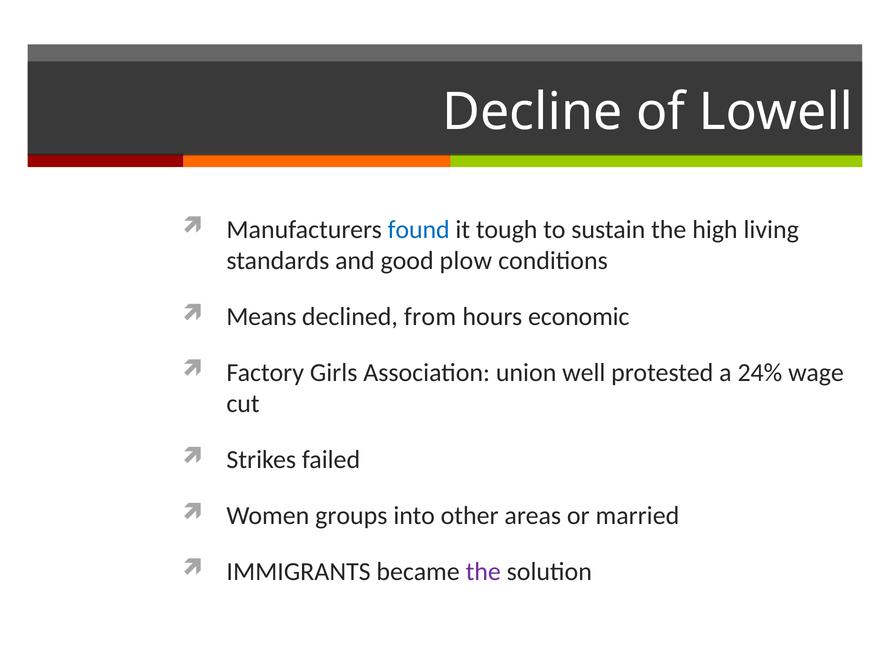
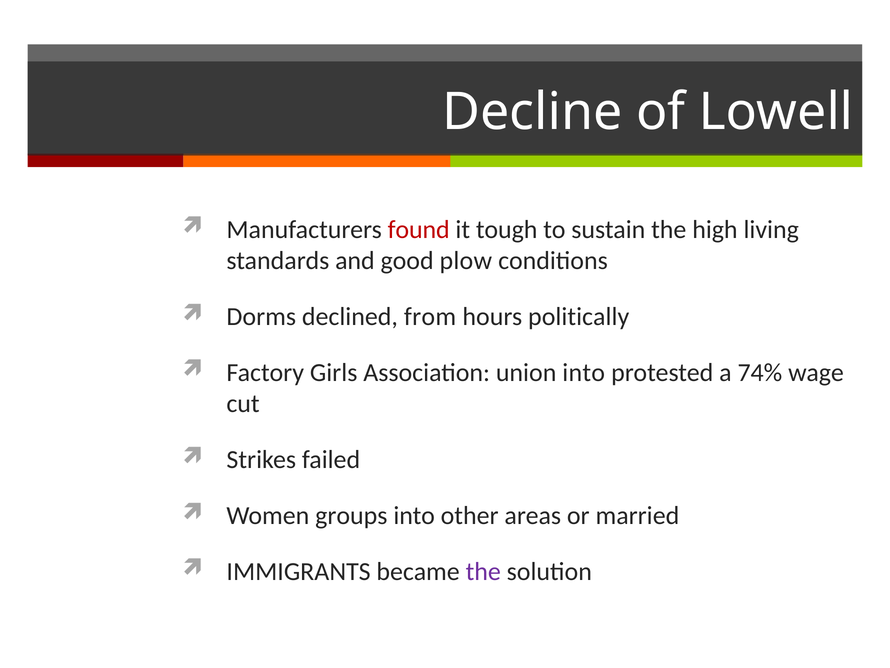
found colour: blue -> red
Means: Means -> Dorms
economic: economic -> politically
union well: well -> into
24%: 24% -> 74%
